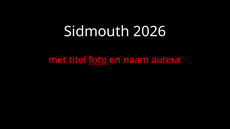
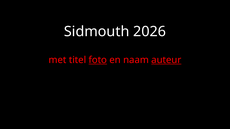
auteur underline: none -> present
